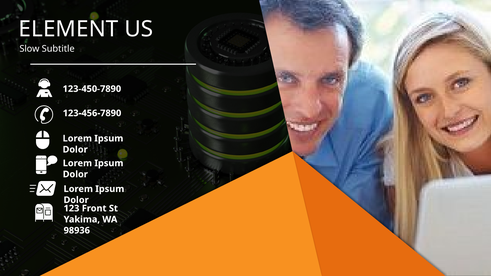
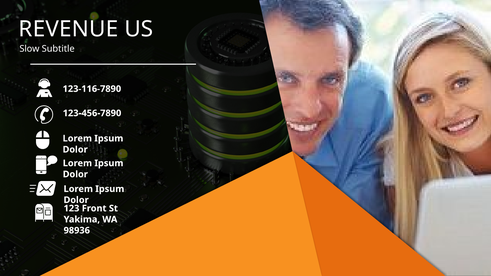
ELEMENT: ELEMENT -> REVENUE
123-450-7890: 123-450-7890 -> 123-116-7890
